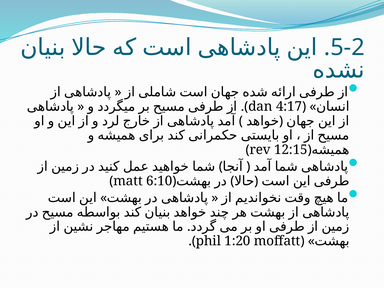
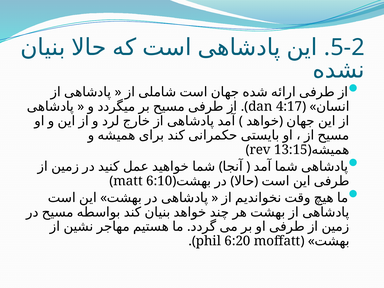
12:15: 12:15 -> 13:15
1:20: 1:20 -> 6:20
